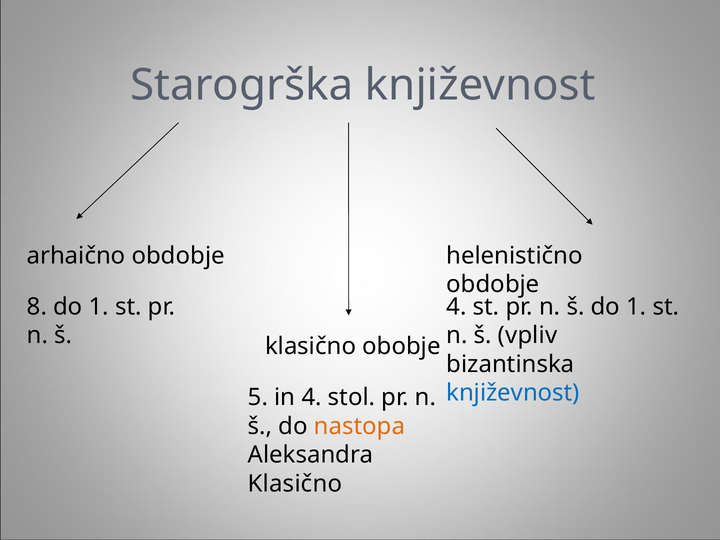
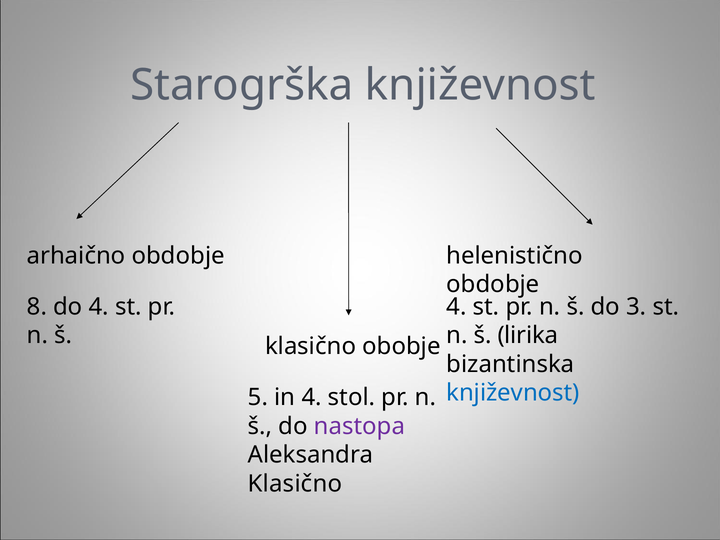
8 do 1: 1 -> 4
š do 1: 1 -> 3
vpliv: vpliv -> lirika
nastopa colour: orange -> purple
